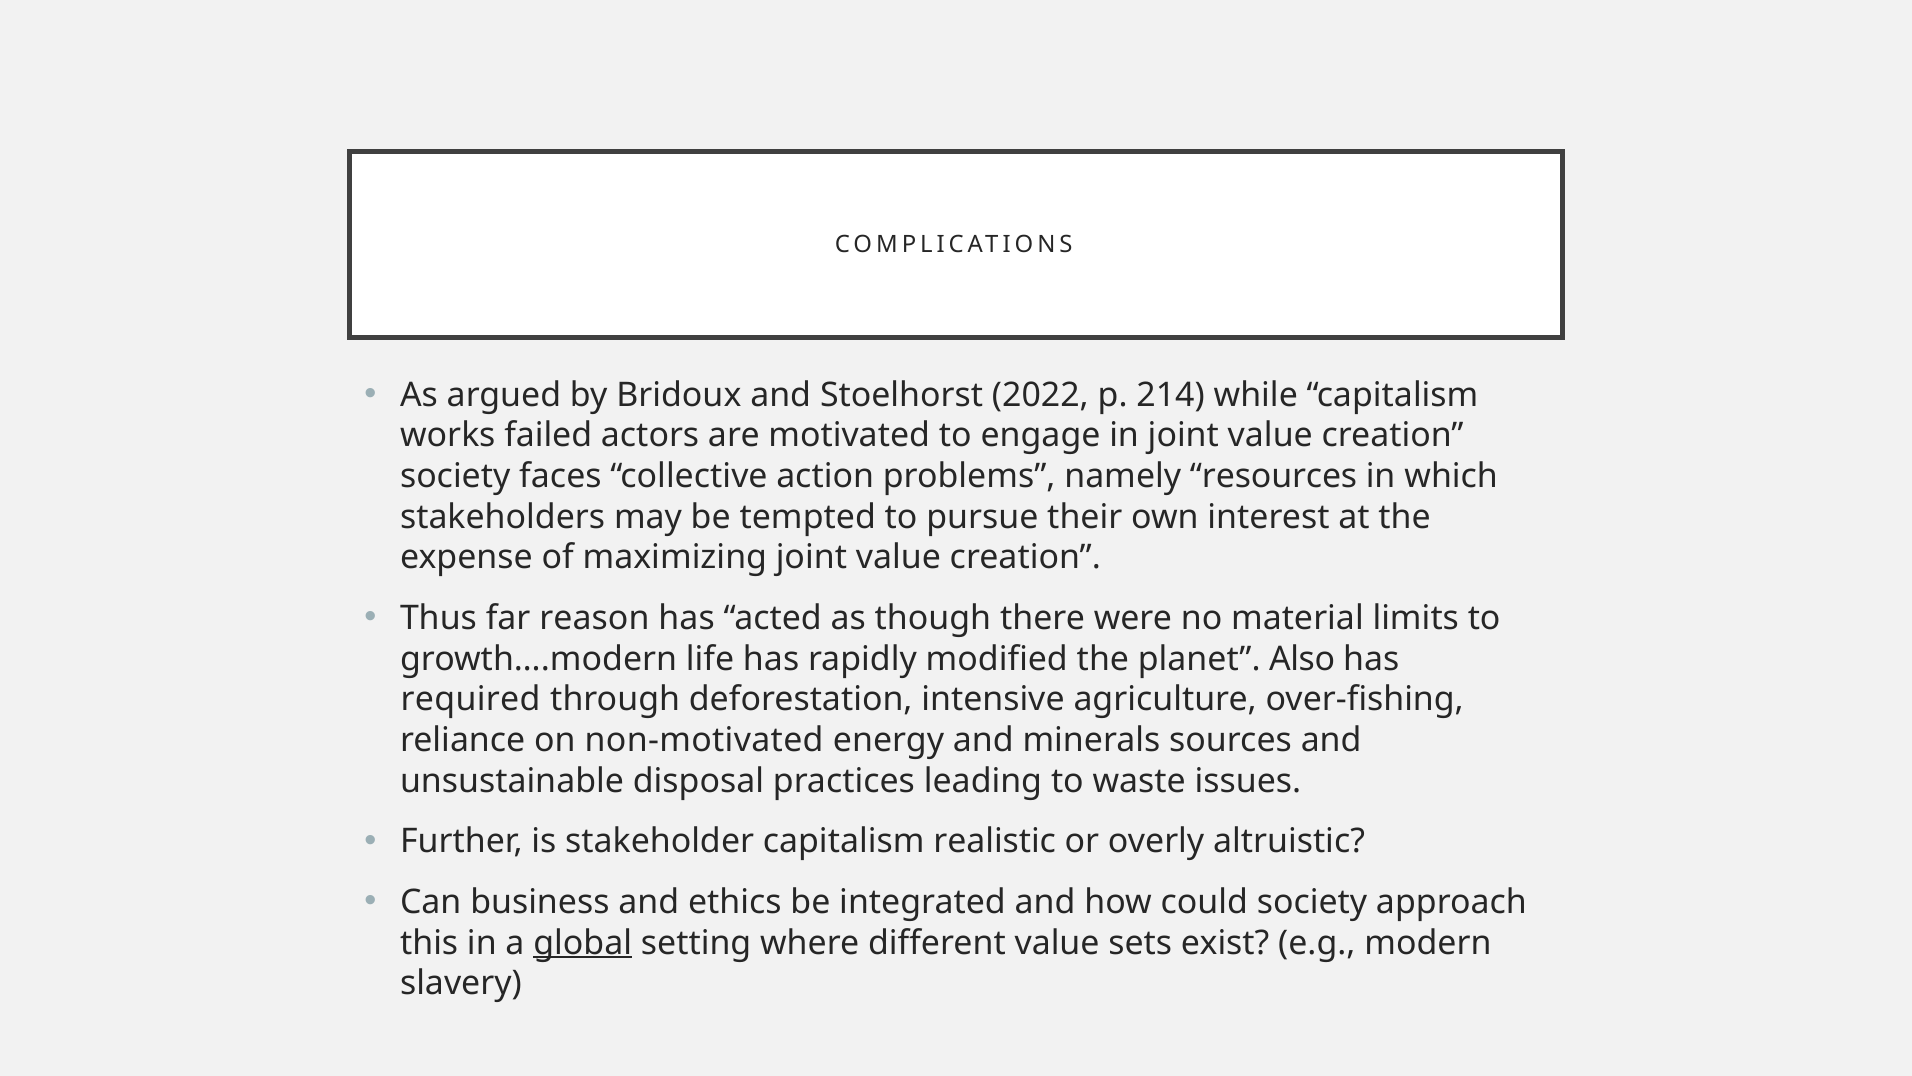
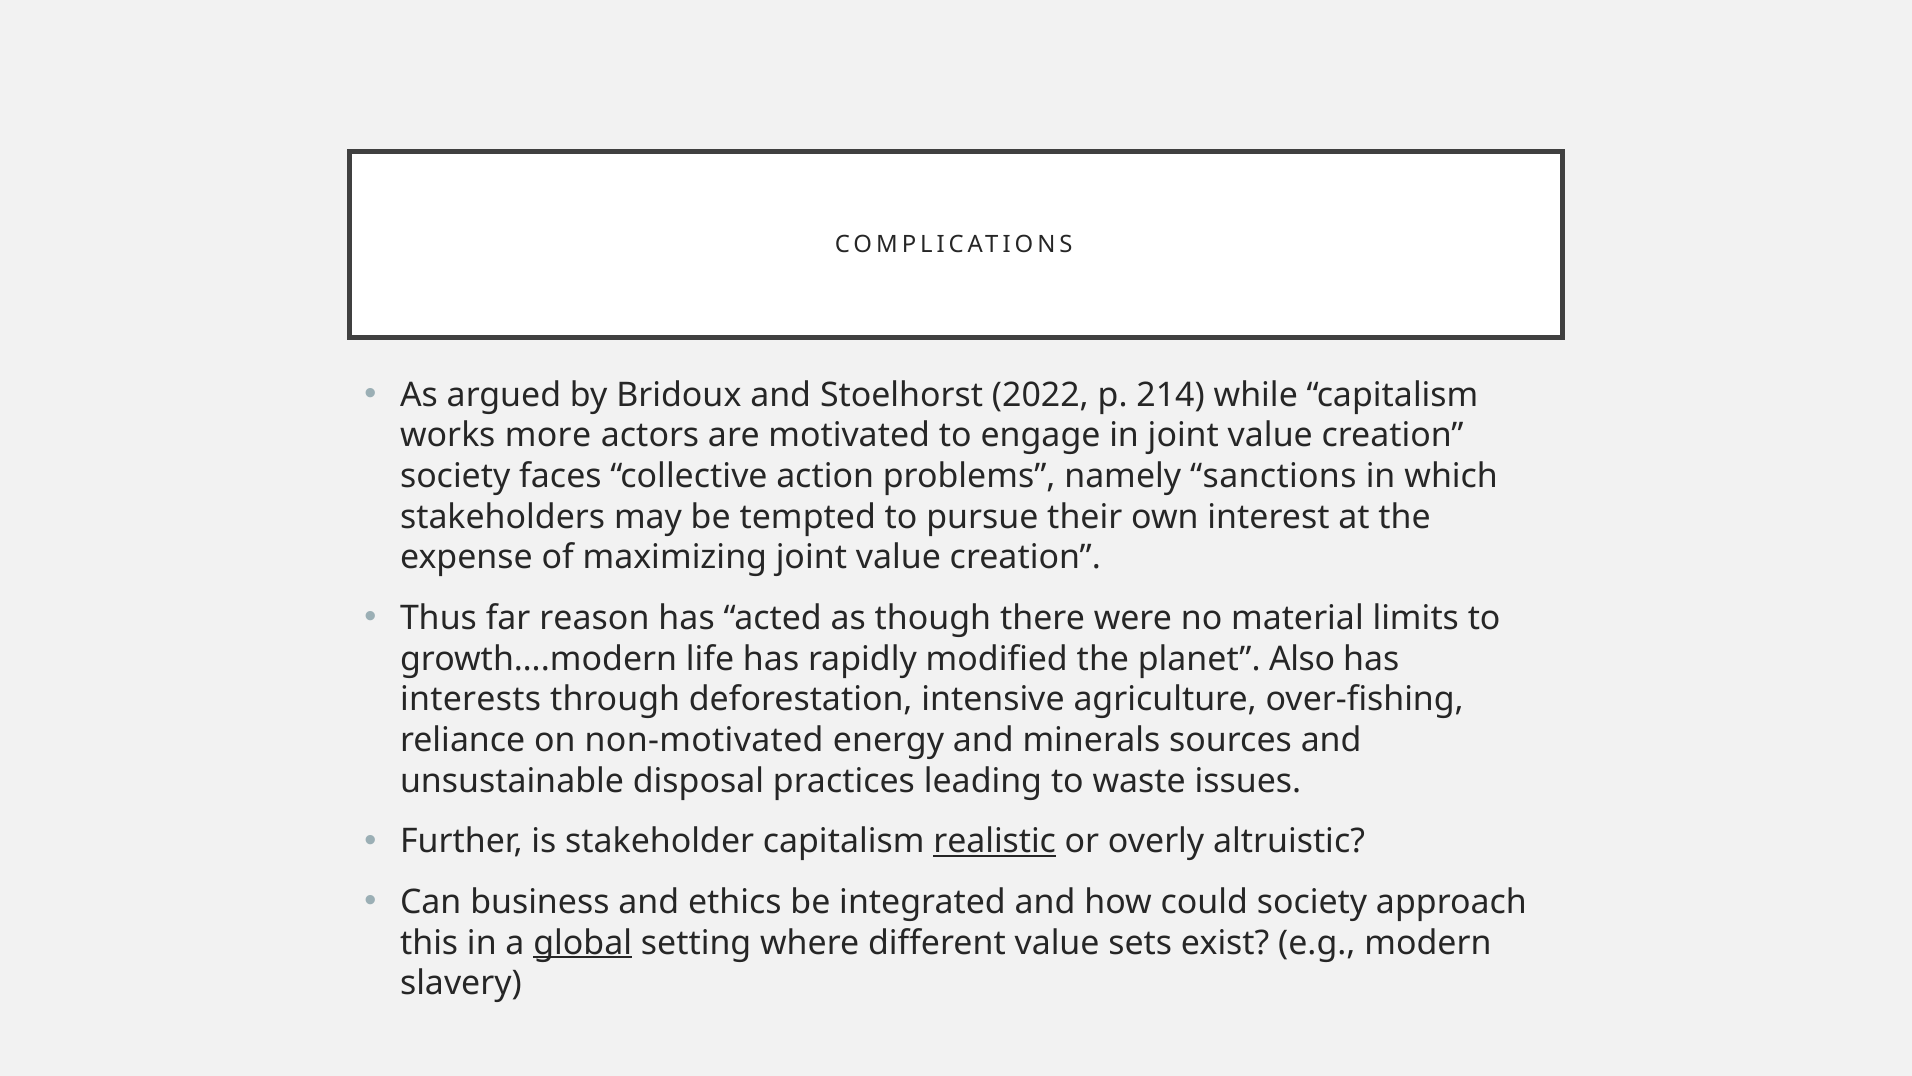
failed: failed -> more
resources: resources -> sanctions
required: required -> interests
realistic underline: none -> present
